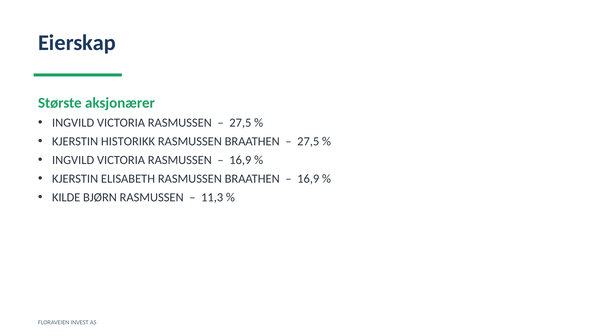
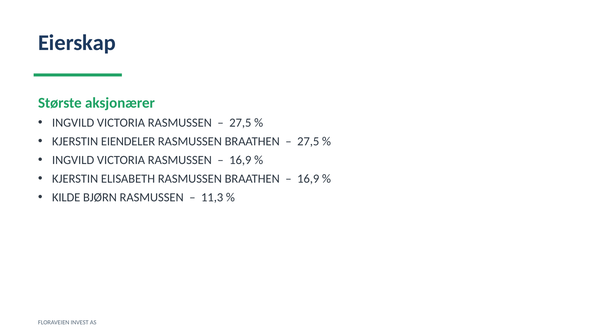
HISTORIKK: HISTORIKK -> EIENDELER
